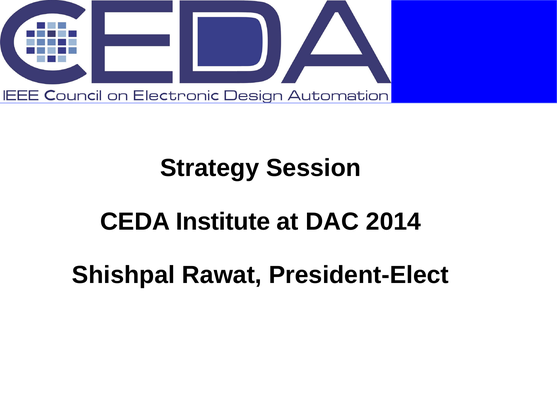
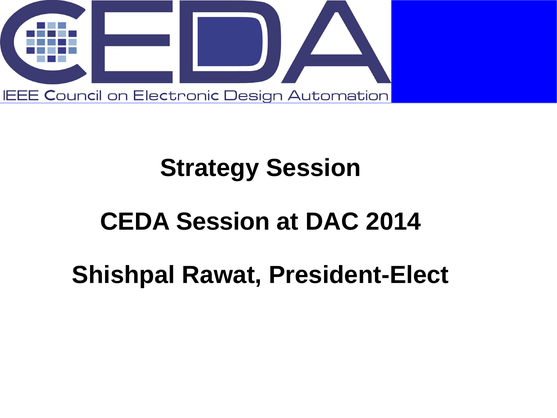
CEDA Institute: Institute -> Session
